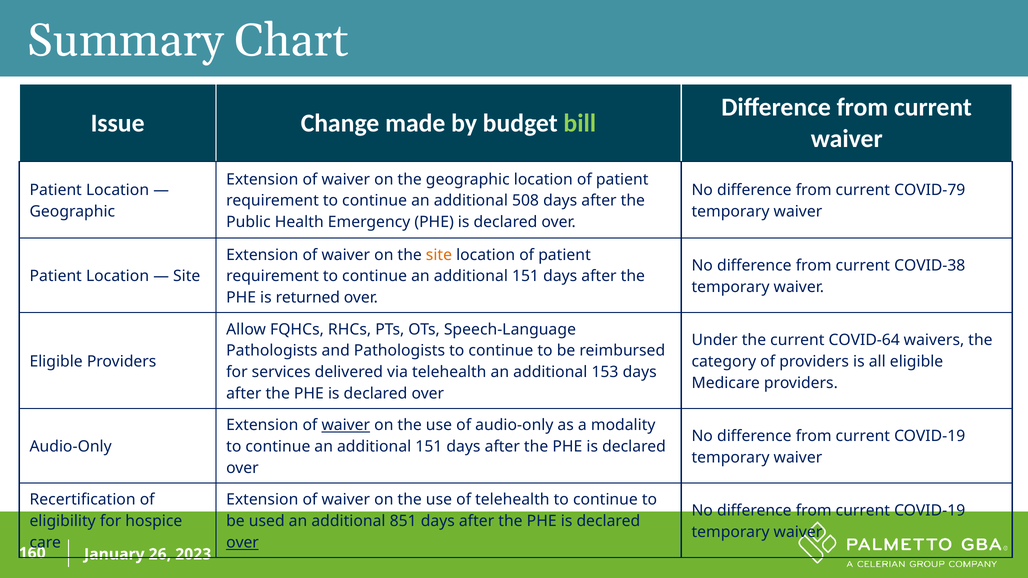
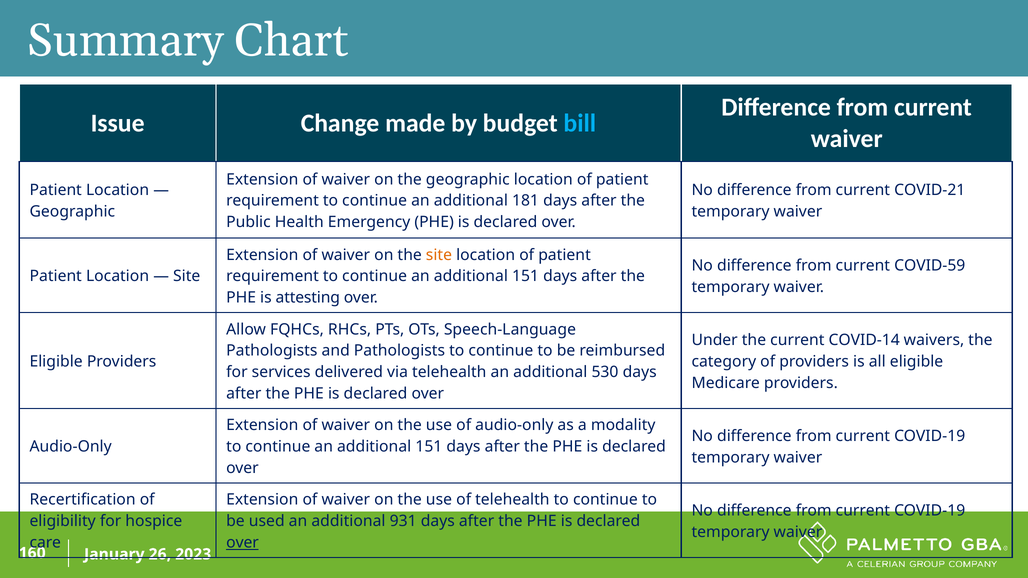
bill colour: light green -> light blue
COVID-79: COVID-79 -> COVID-21
508: 508 -> 181
COVID-38: COVID-38 -> COVID-59
returned: returned -> attesting
COVID-64: COVID-64 -> COVID-14
153: 153 -> 530
waiver at (346, 425) underline: present -> none
851: 851 -> 931
